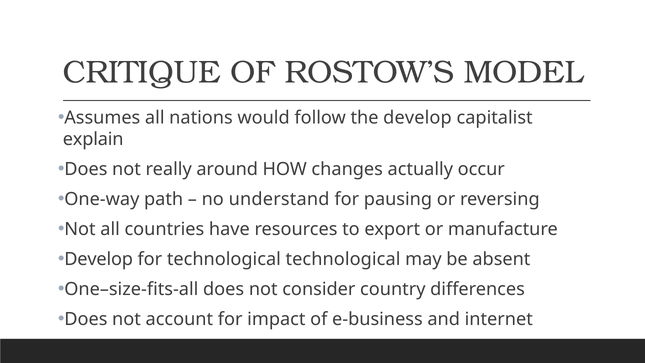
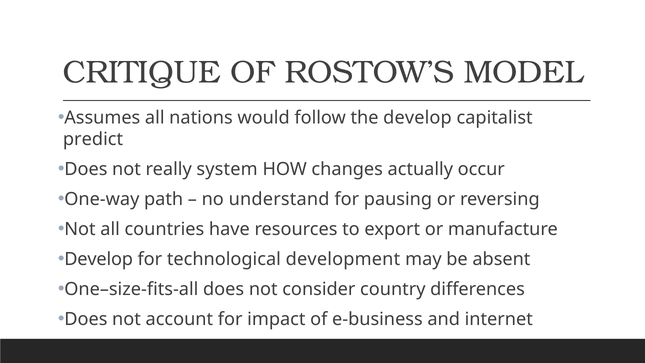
explain: explain -> predict
around: around -> system
technological technological: technological -> development
